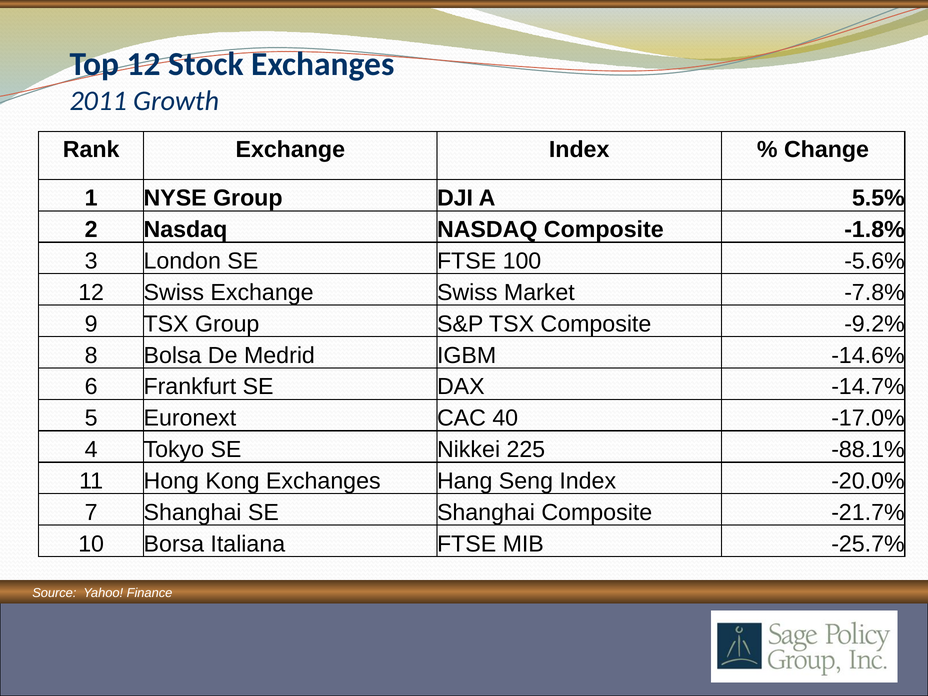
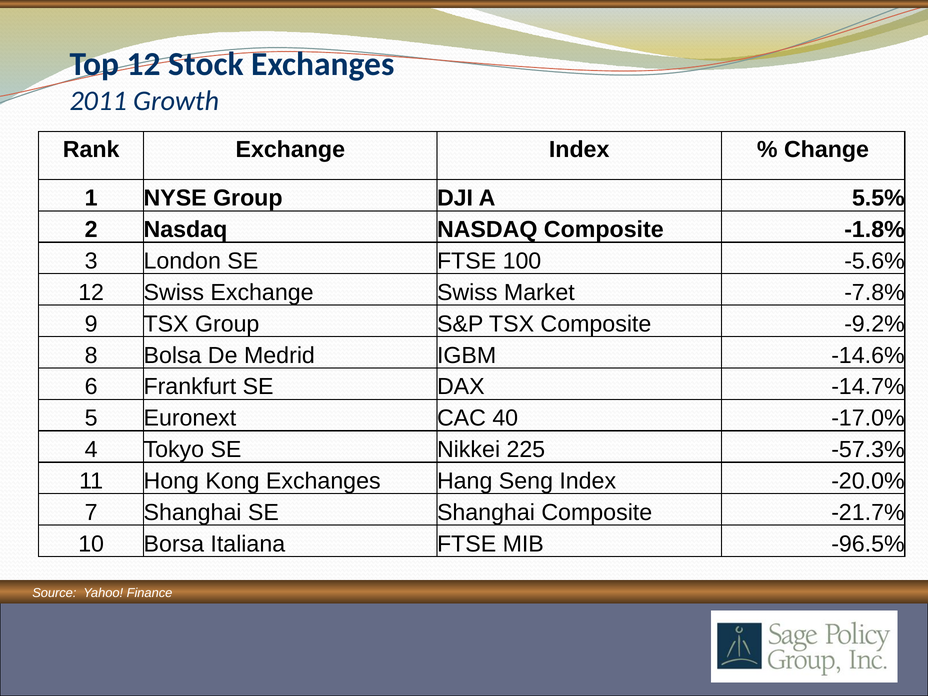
-88.1%: -88.1% -> -57.3%
-25.7%: -25.7% -> -96.5%
